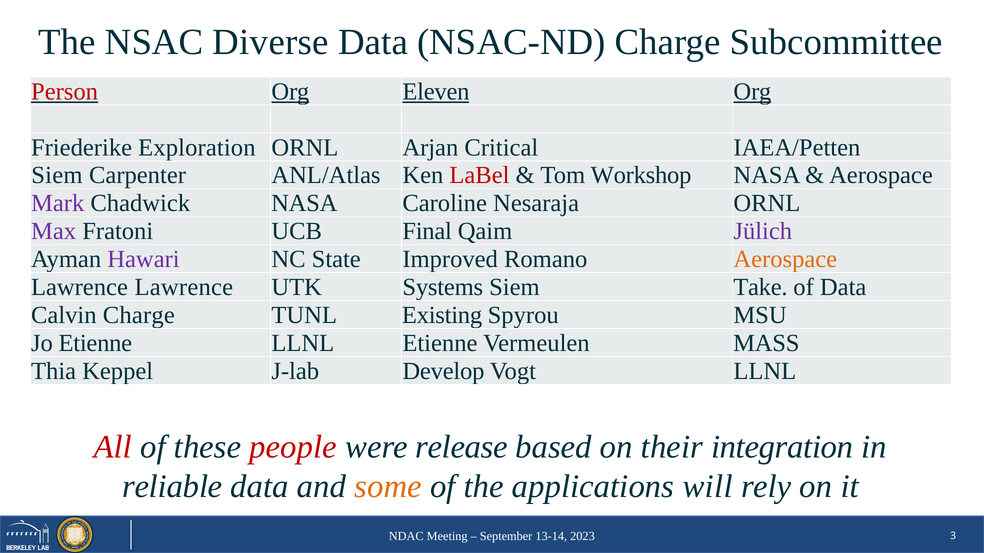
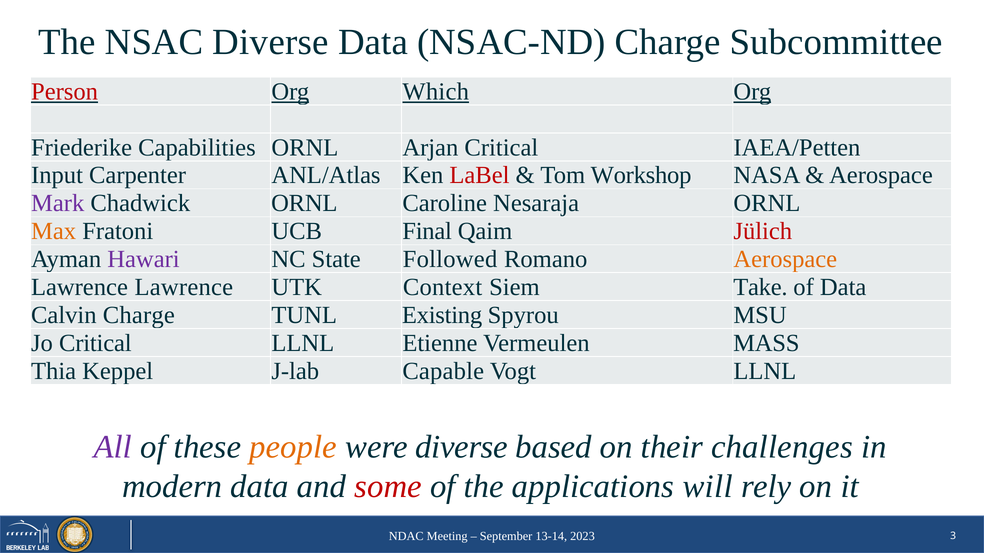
Eleven: Eleven -> Which
Exploration: Exploration -> Capabilities
Siem at (57, 176): Siem -> Input
Chadwick NASA: NASA -> ORNL
Max colour: purple -> orange
Jülich colour: purple -> red
Improved: Improved -> Followed
Systems: Systems -> Context
Jo Etienne: Etienne -> Critical
Develop: Develop -> Capable
All colour: red -> purple
people colour: red -> orange
were release: release -> diverse
integration: integration -> challenges
reliable: reliable -> modern
some colour: orange -> red
